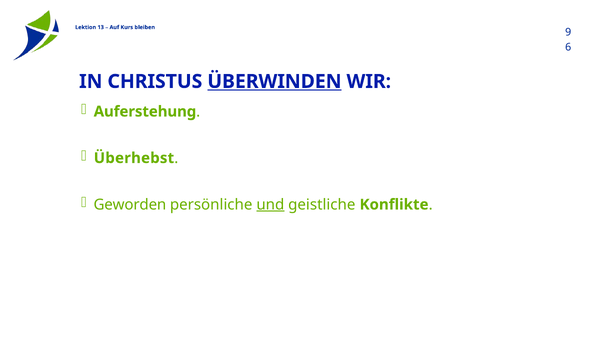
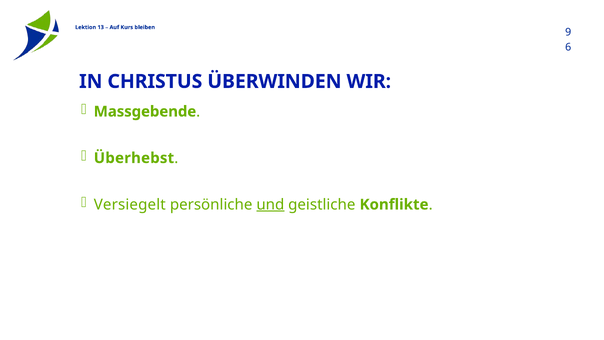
ÜBERWINDEN underline: present -> none
Auferstehung: Auferstehung -> Massgebende
Geworden: Geworden -> Versiegelt
